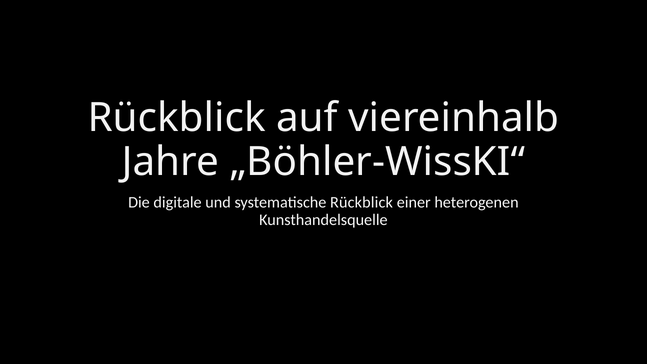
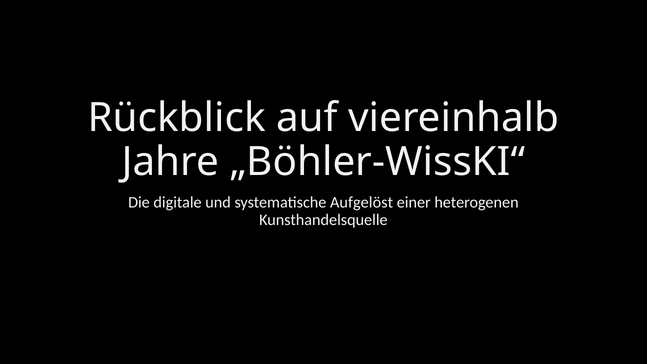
systematische Rückblick: Rückblick -> Aufgelöst
